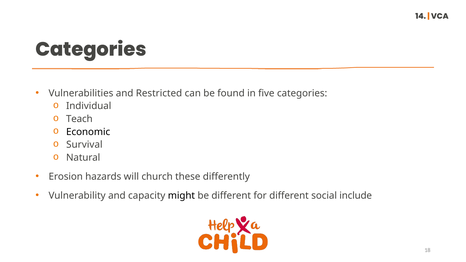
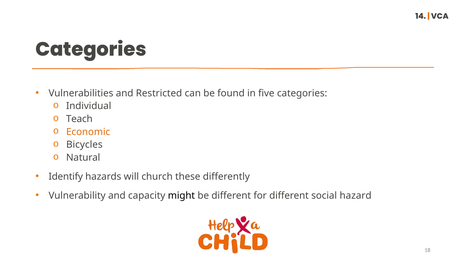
Economic colour: black -> orange
Survival: Survival -> Bicycles
Erosion: Erosion -> Identify
include: include -> hazard
